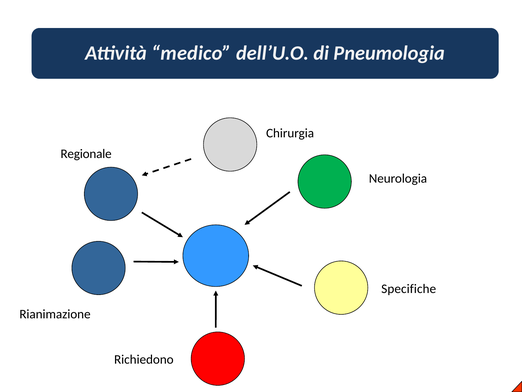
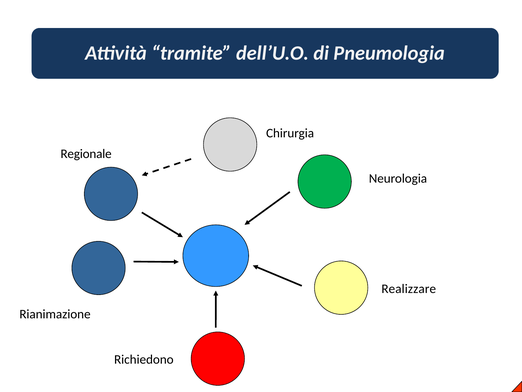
medico: medico -> tramite
Specifiche: Specifiche -> Realizzare
